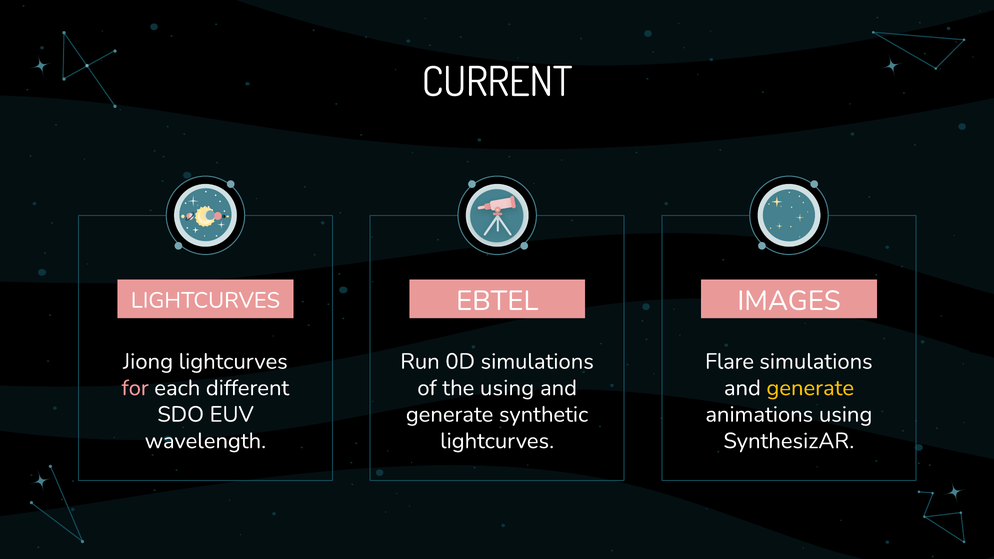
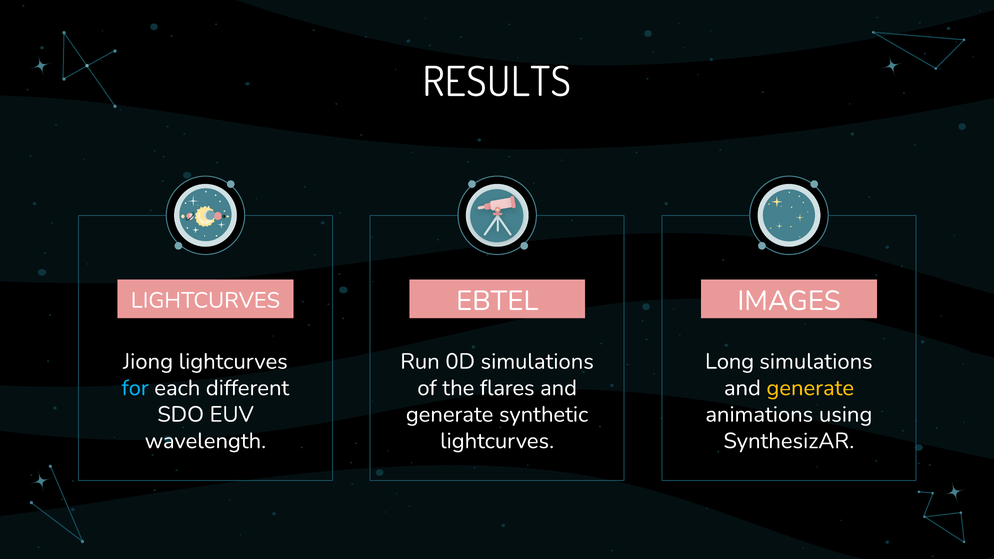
CURRENT: CURRENT -> RESULTS
Flare: Flare -> Long
for colour: pink -> light blue
the using: using -> flares
